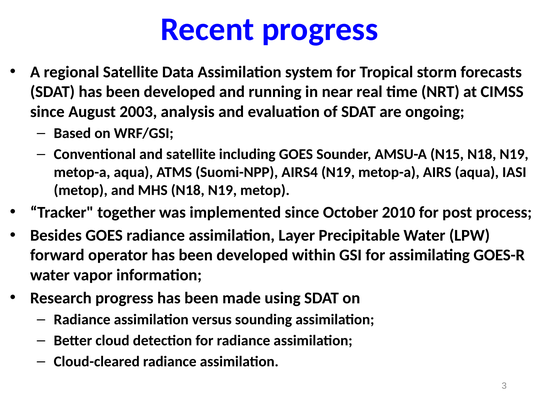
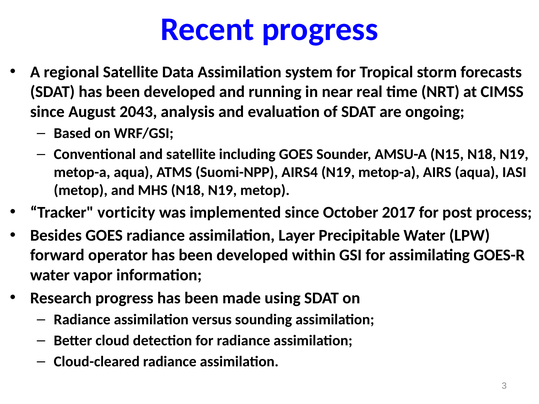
2003: 2003 -> 2043
together: together -> vorticity
2010: 2010 -> 2017
